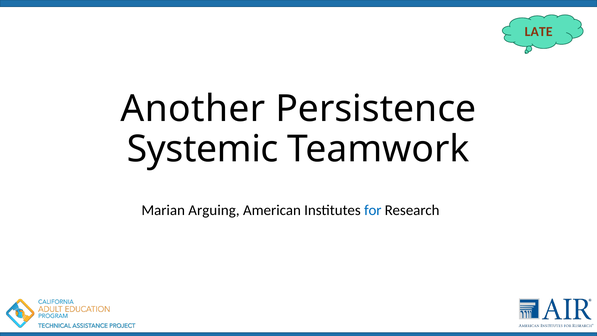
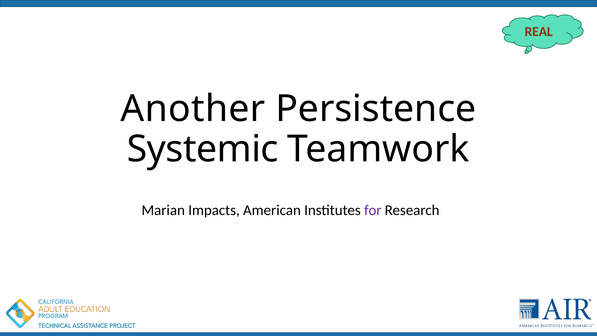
LATE: LATE -> REAL
Arguing: Arguing -> Impacts
for colour: blue -> purple
